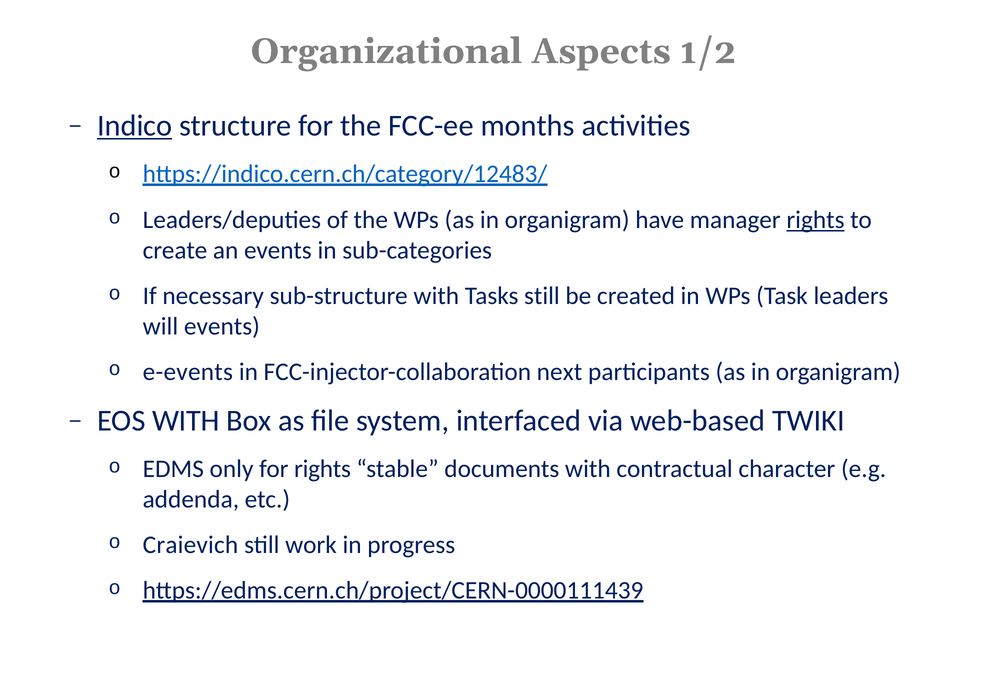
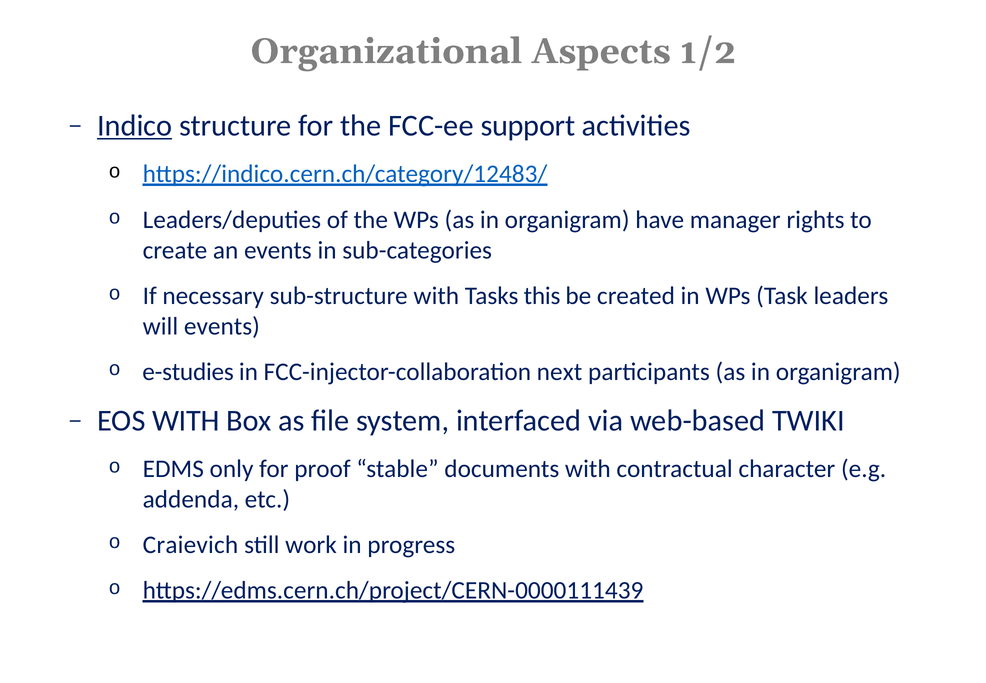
months: months -> support
rights at (815, 220) underline: present -> none
Tasks still: still -> this
e-events: e-events -> e-studies
for rights: rights -> proof
